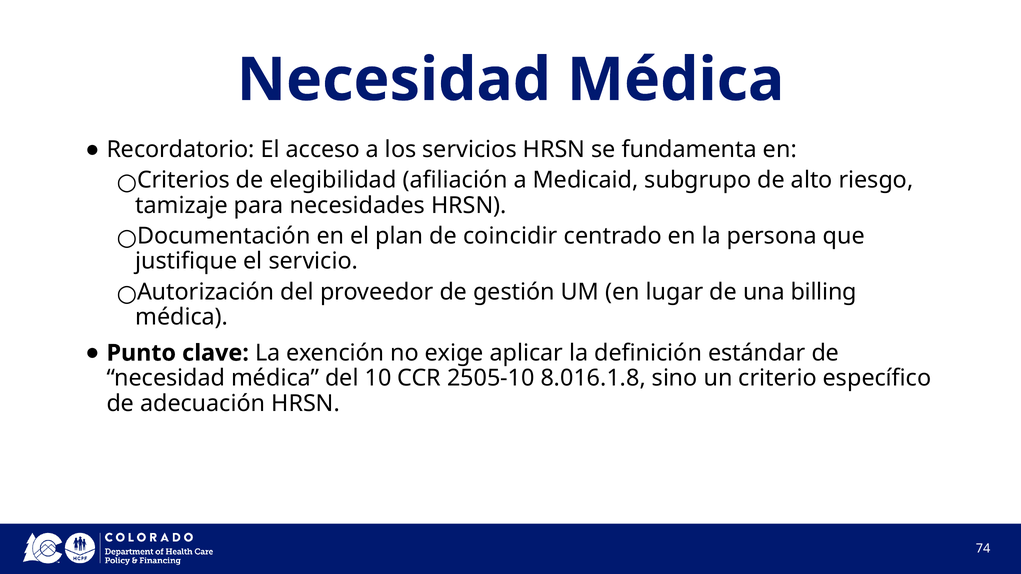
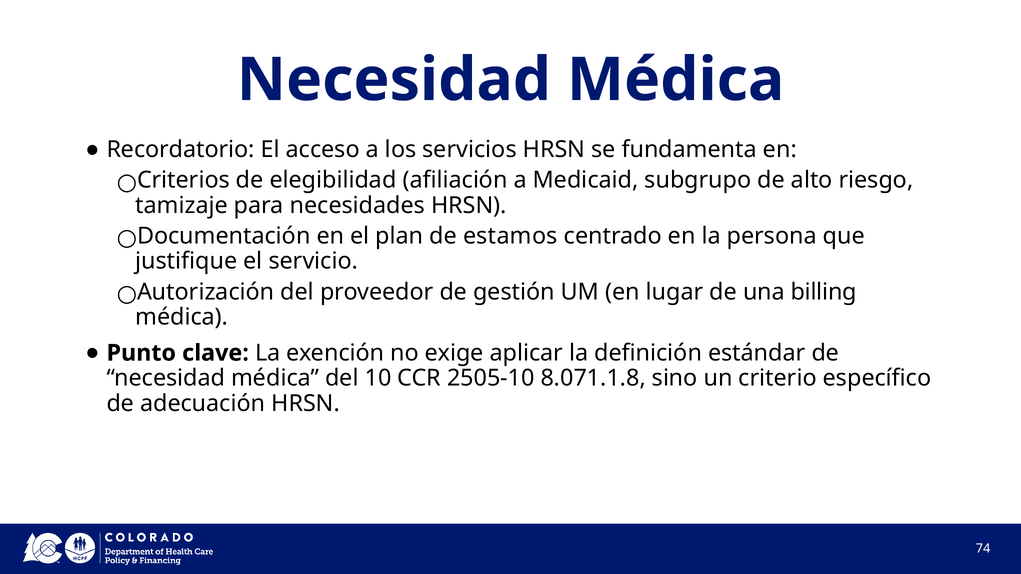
coincidir: coincidir -> estamos
8.016.1.8: 8.016.1.8 -> 8.071.1.8
